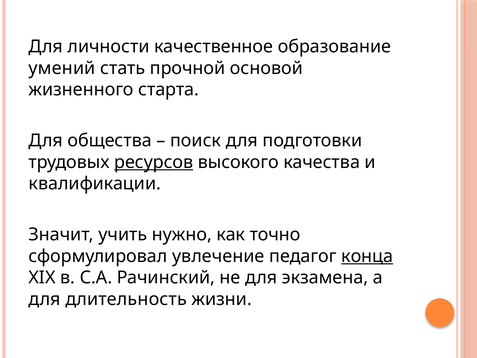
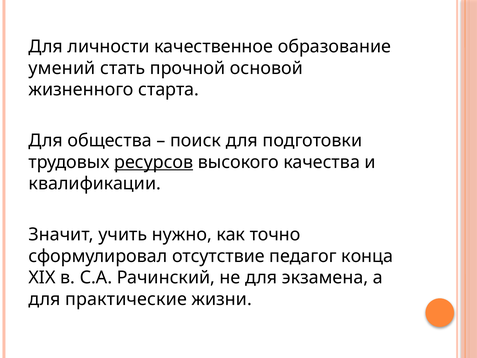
увлечение: увлечение -> отсутствие
конца underline: present -> none
длительность: длительность -> практические
